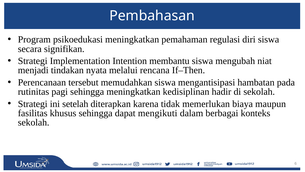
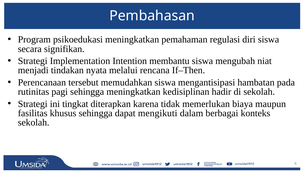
setelah: setelah -> tingkat
